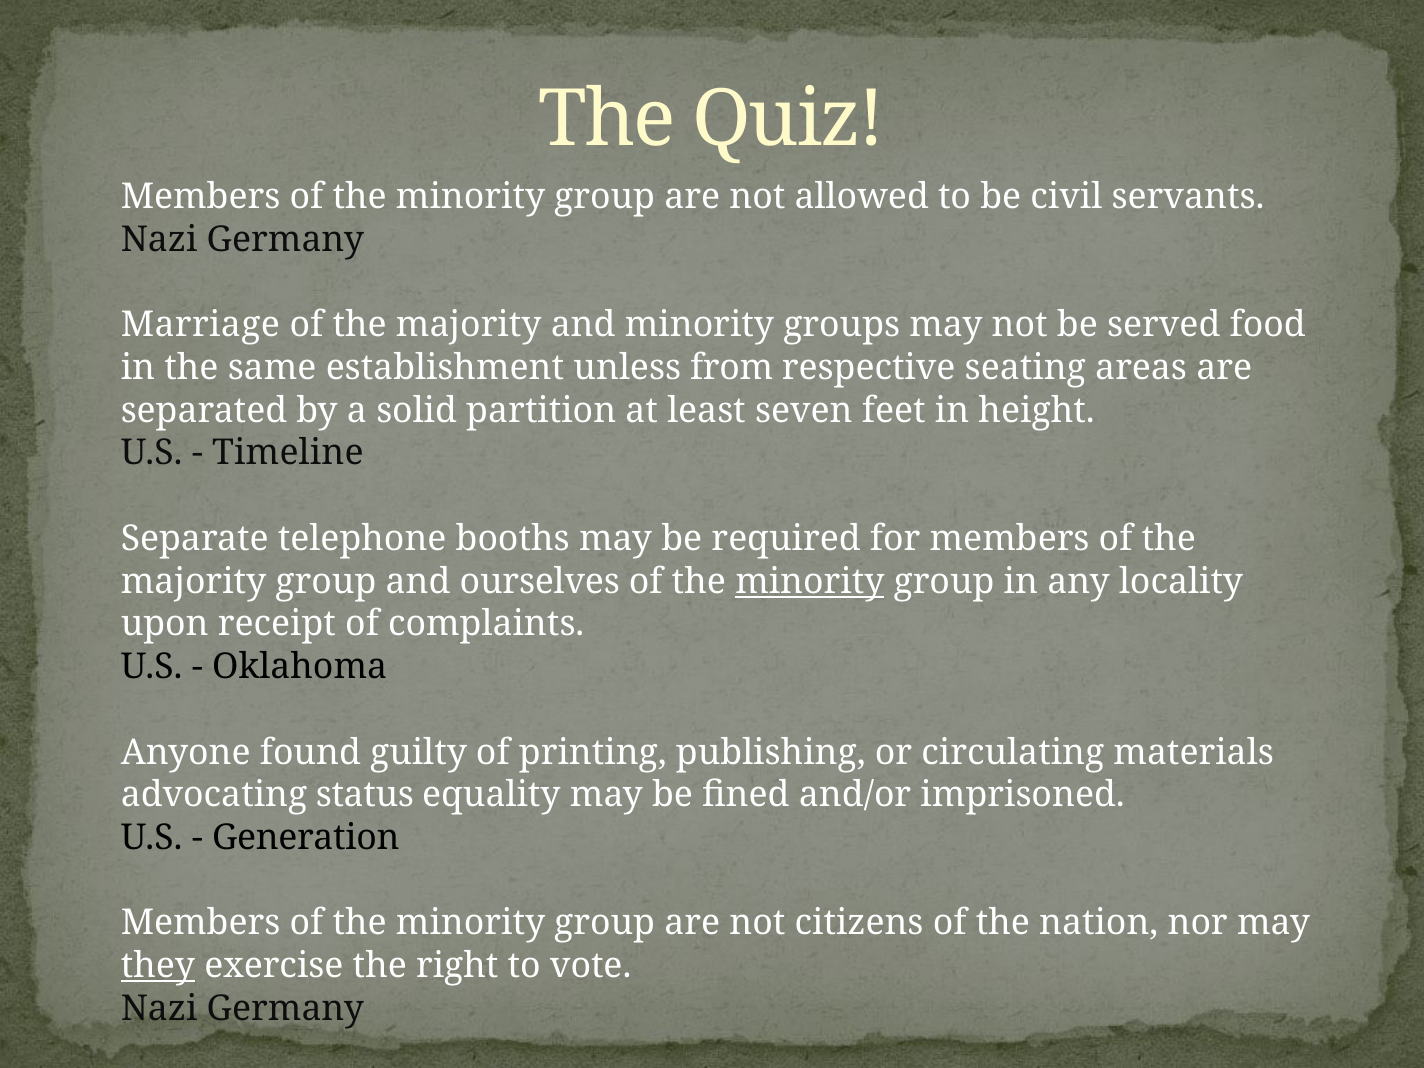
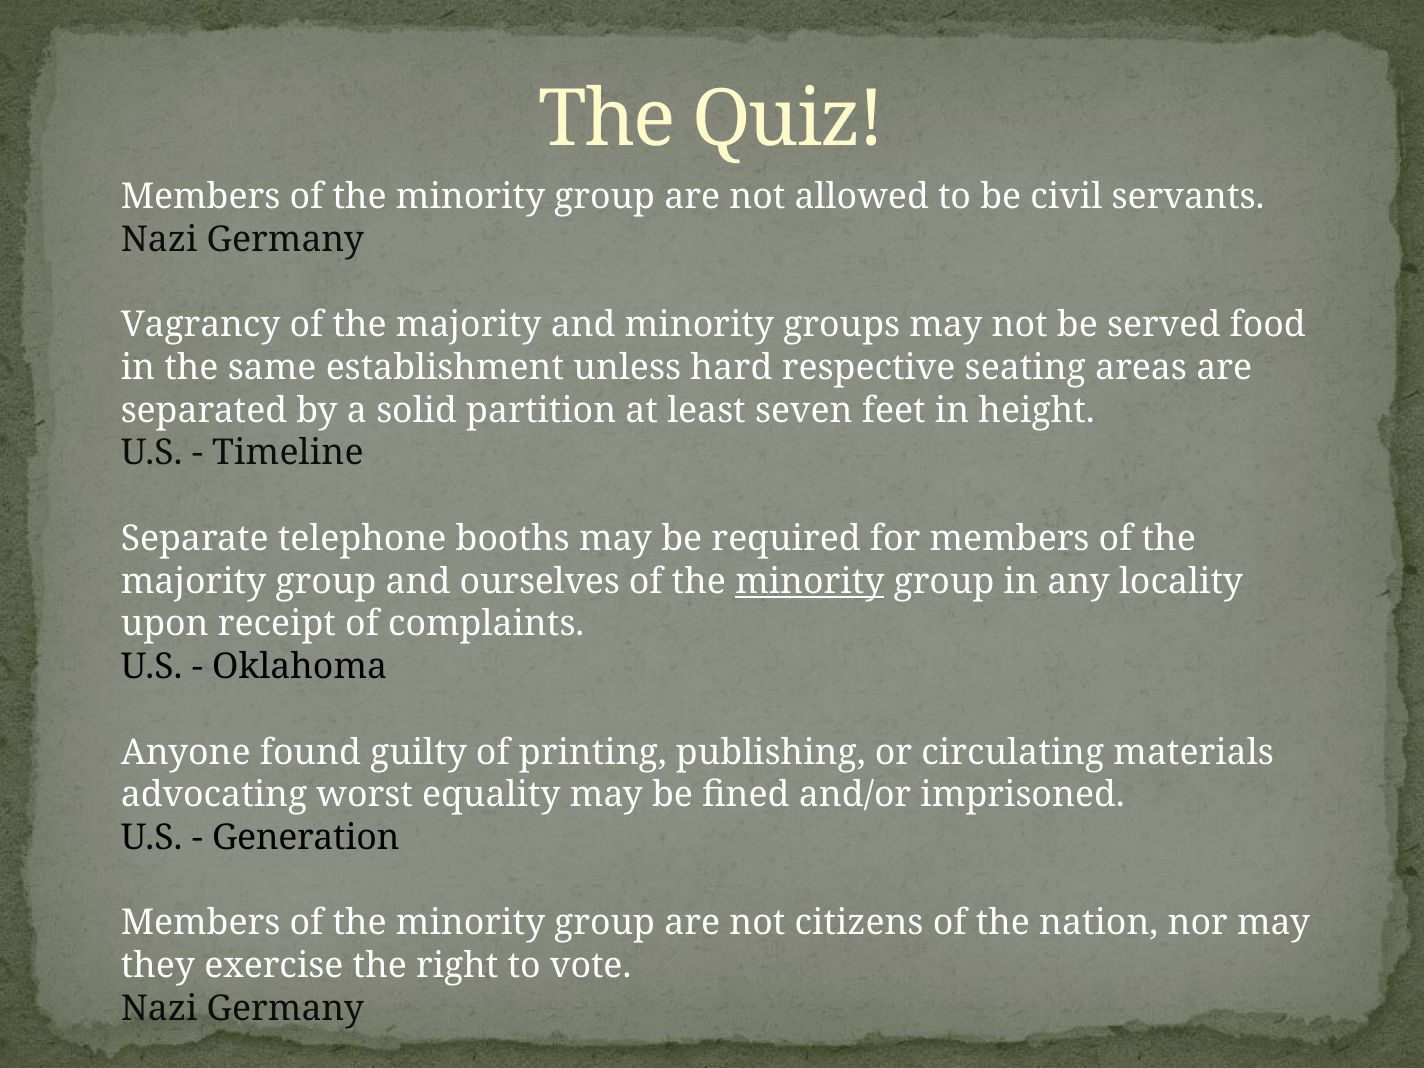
Marriage: Marriage -> Vagrancy
from: from -> hard
status: status -> worst
they underline: present -> none
